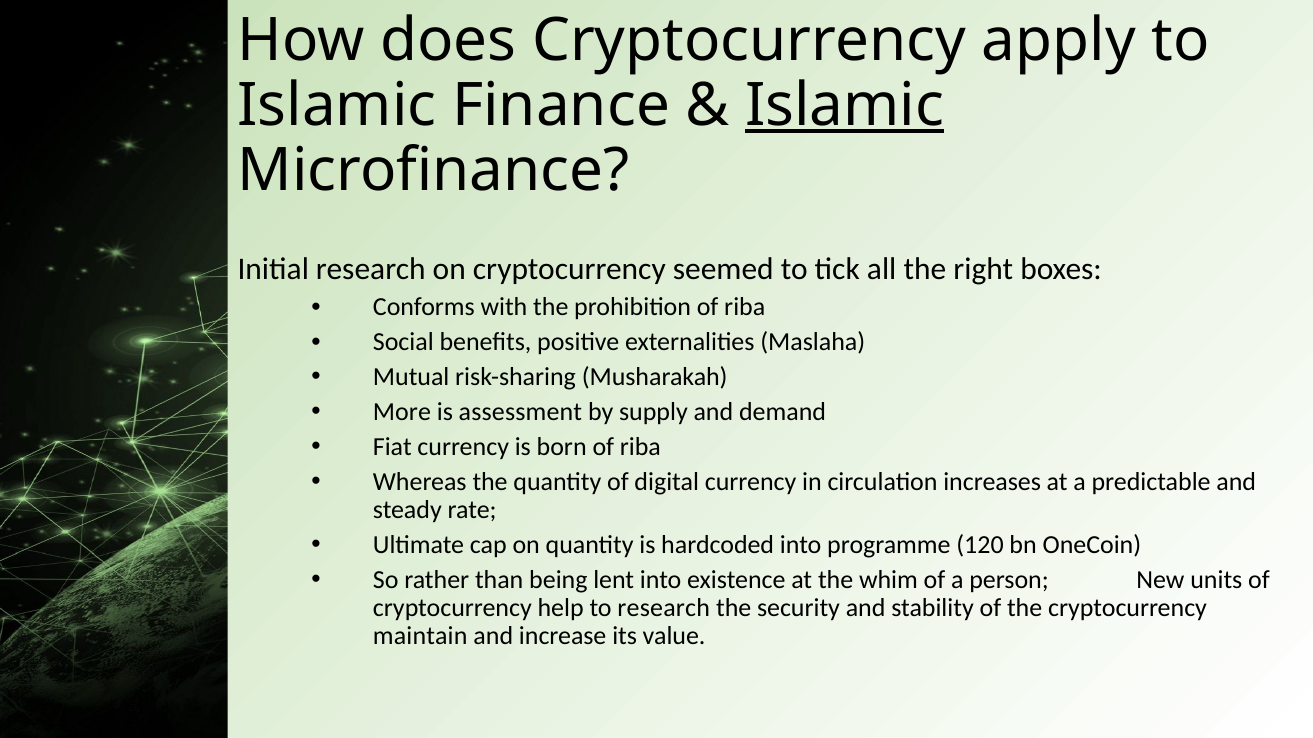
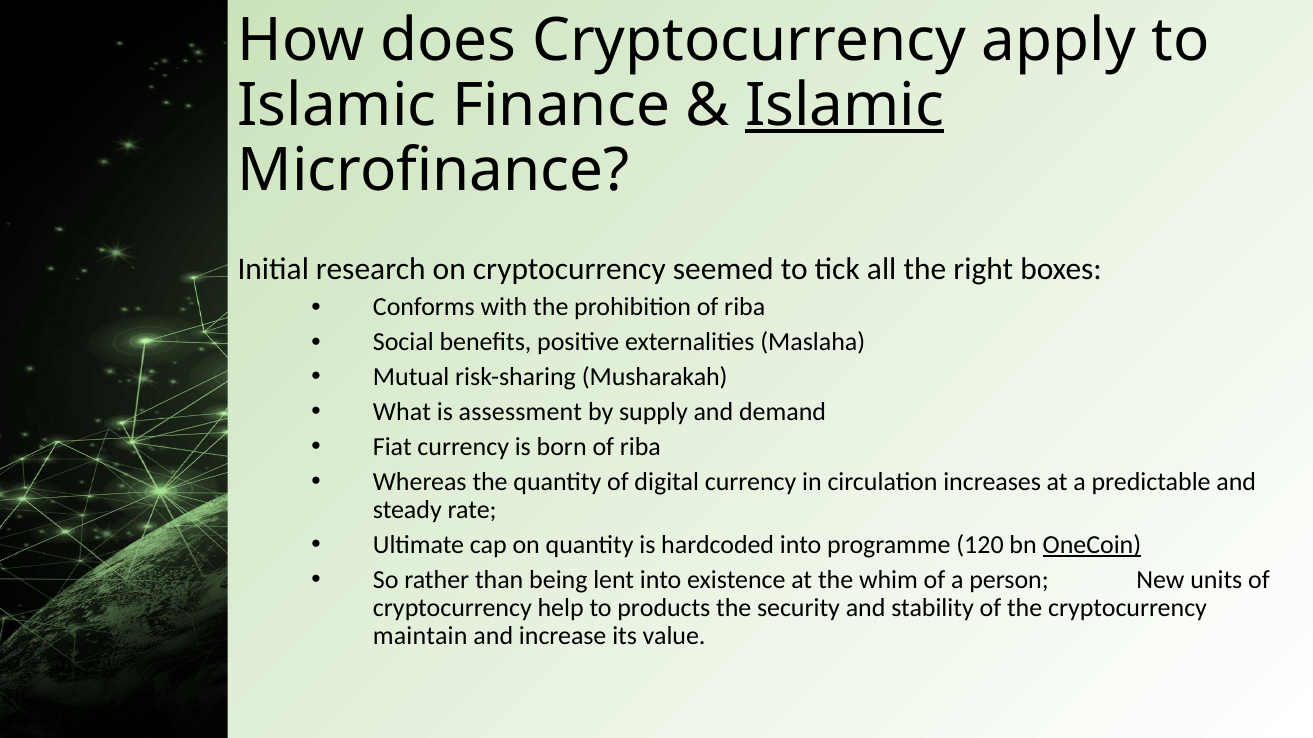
More: More -> What
OneCoin underline: none -> present
to research: research -> products
